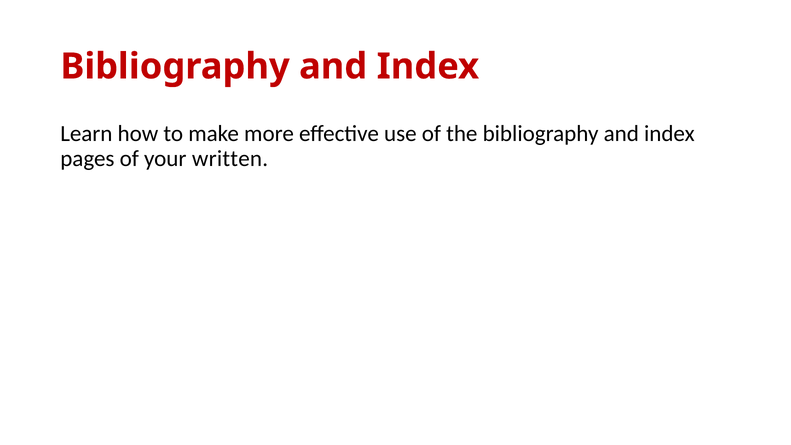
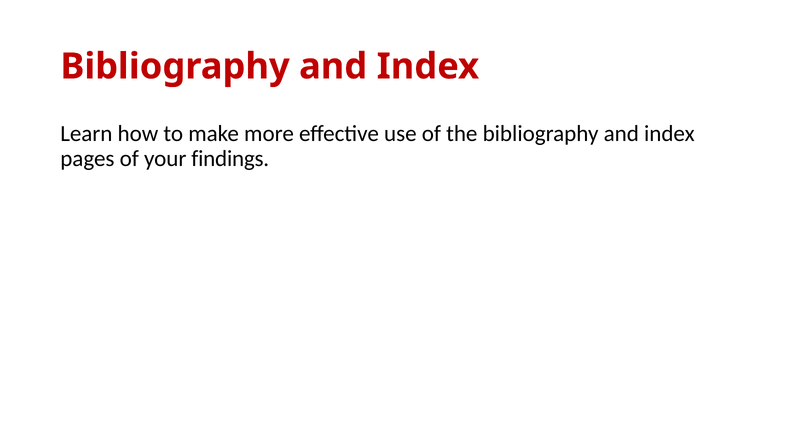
written: written -> findings
